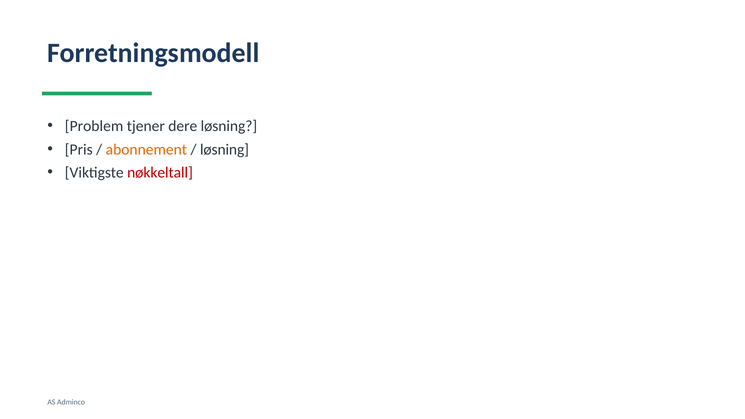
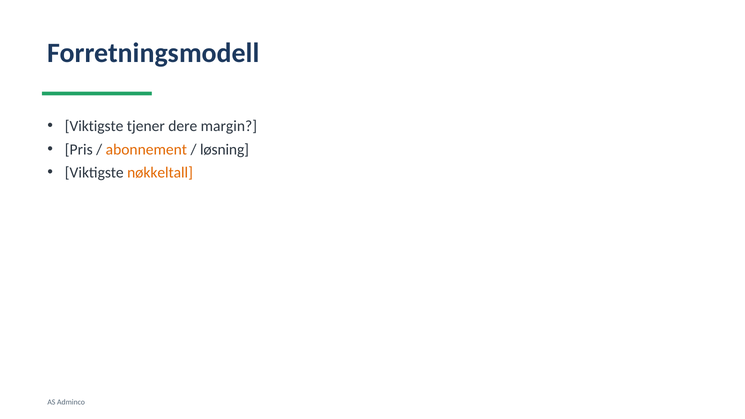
Problem at (94, 126): Problem -> Viktigste
dere løsning: løsning -> margin
nøkkeltall colour: red -> orange
